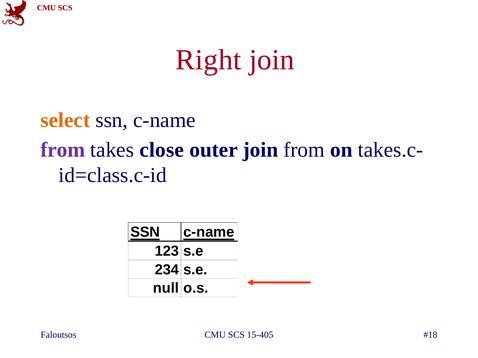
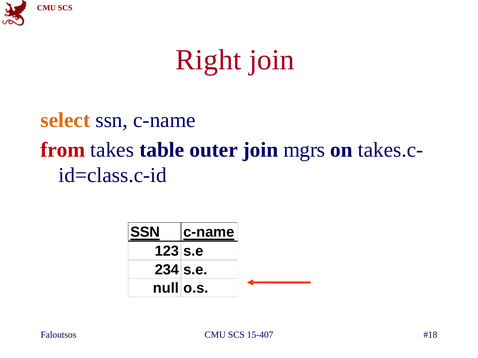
from at (63, 150) colour: purple -> red
close: close -> table
join from: from -> mgrs
15-405: 15-405 -> 15-407
